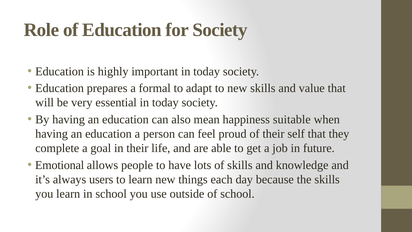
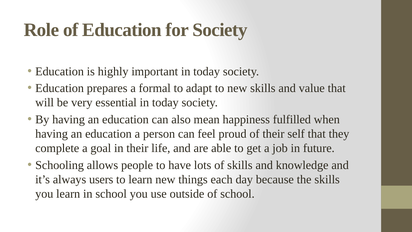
suitable: suitable -> fulfilled
Emotional: Emotional -> Schooling
